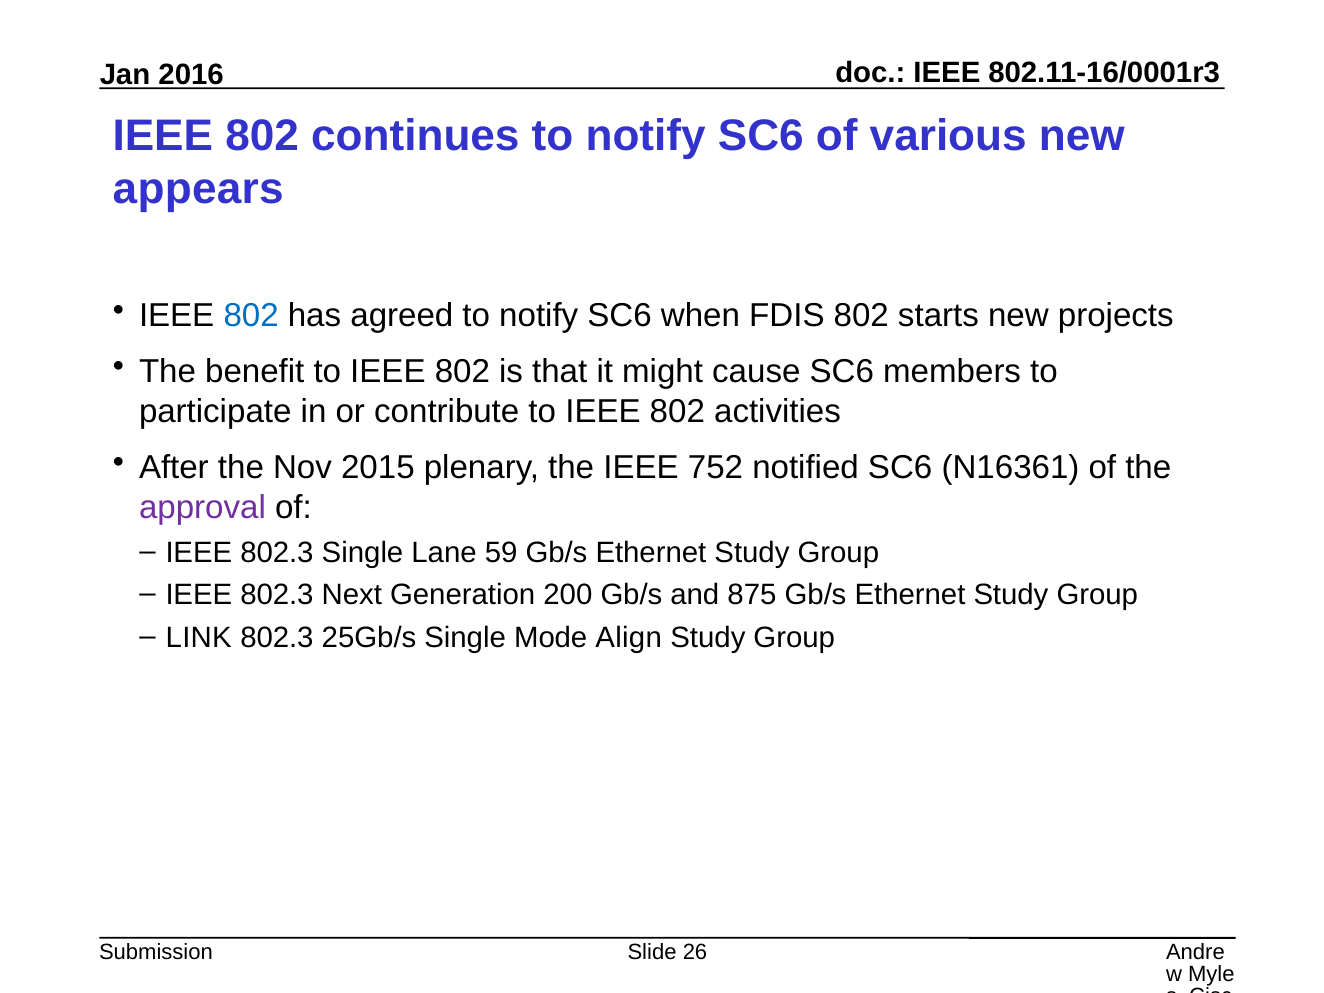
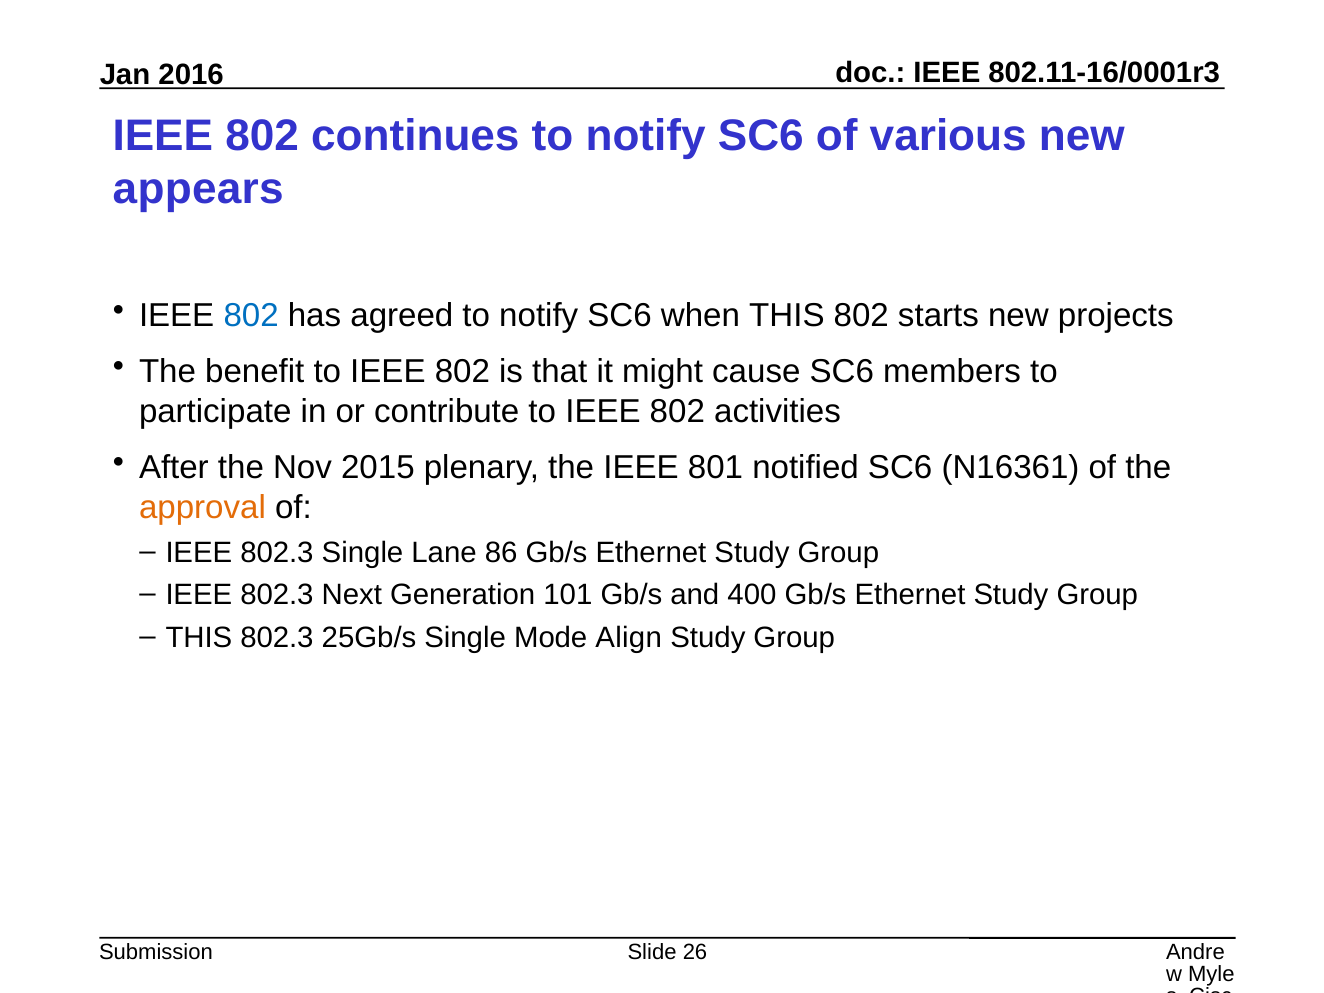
when FDIS: FDIS -> THIS
752: 752 -> 801
approval colour: purple -> orange
59: 59 -> 86
200: 200 -> 101
875: 875 -> 400
LINK at (199, 638): LINK -> THIS
